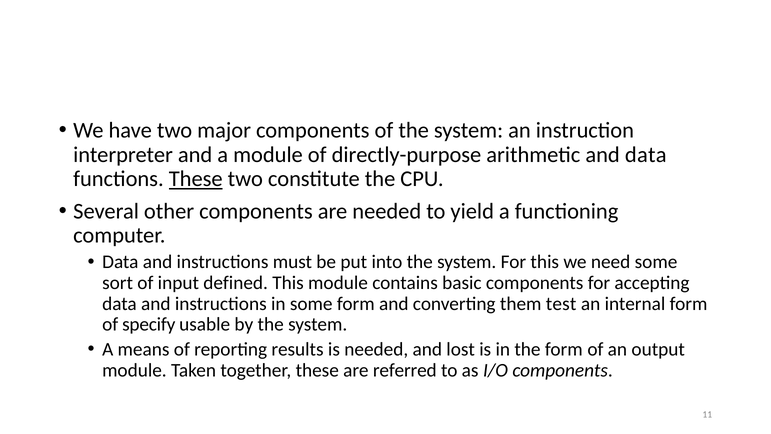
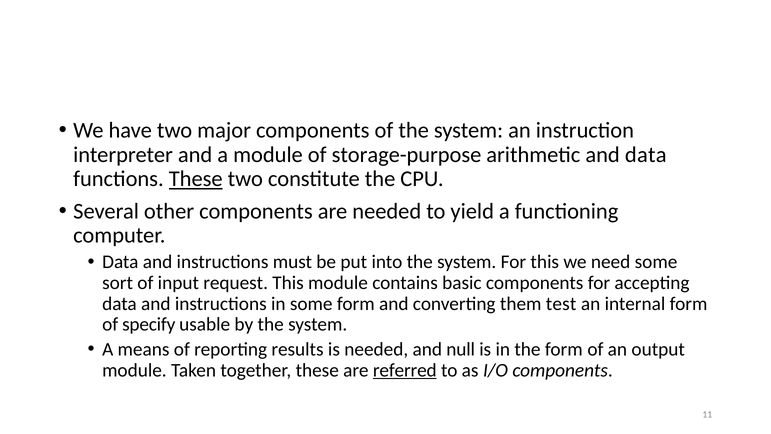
directly-purpose: directly-purpose -> storage-purpose
defined: defined -> request
lost: lost -> null
referred underline: none -> present
